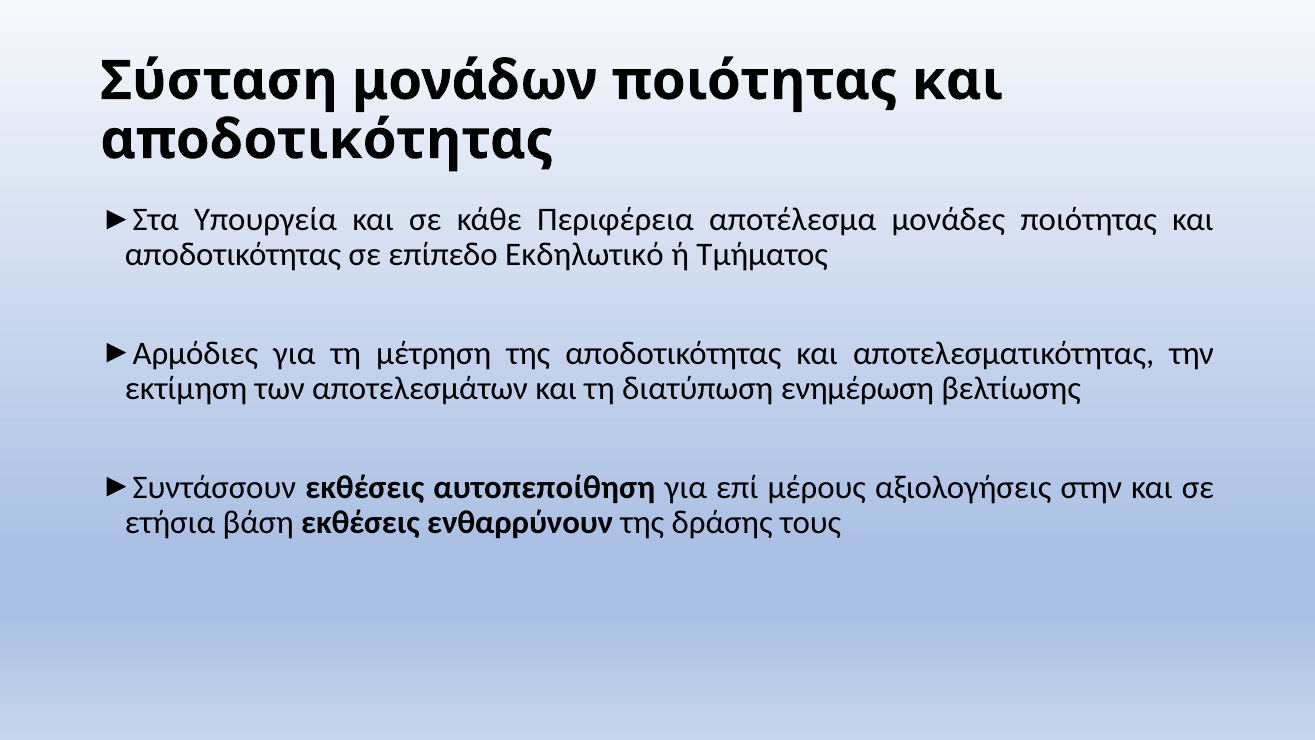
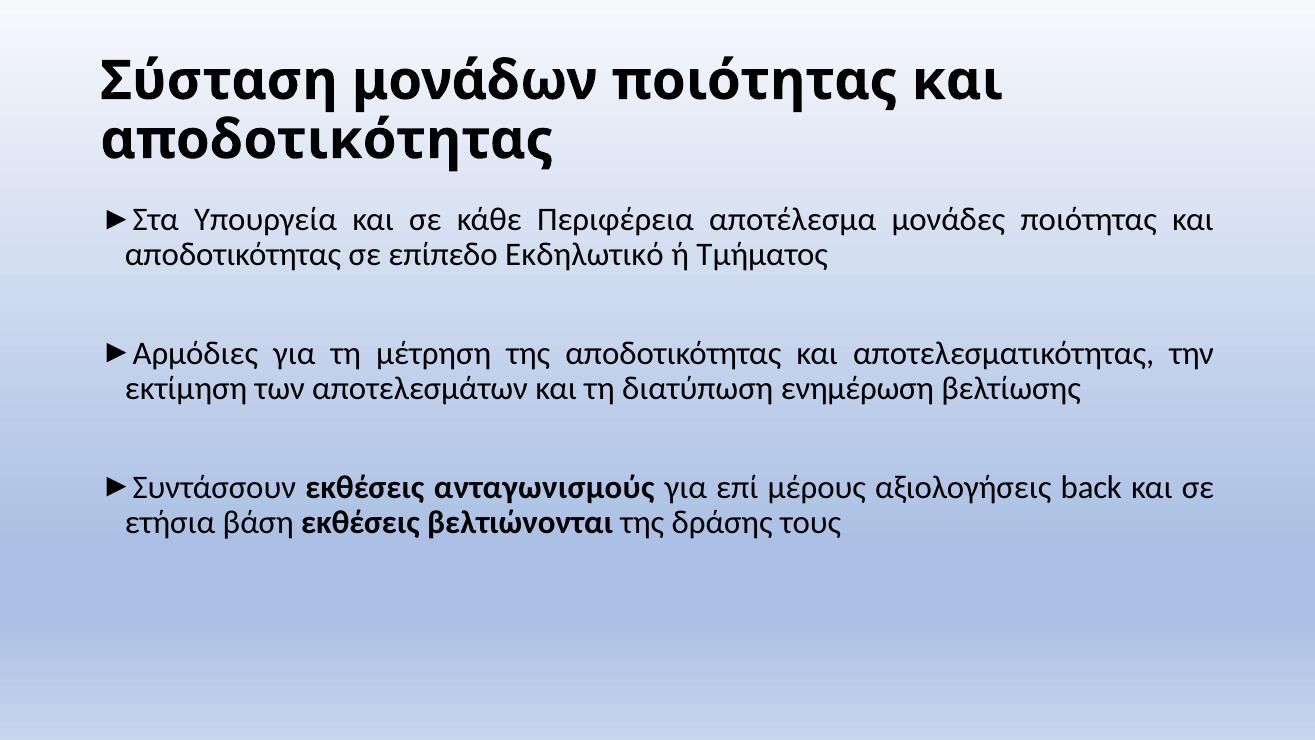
αυτοπεποίθηση: αυτοπεποίθηση -> ανταγωνισμούς
στην: στην -> back
ενθαρρύνουν: ενθαρρύνουν -> βελτιώνονται
